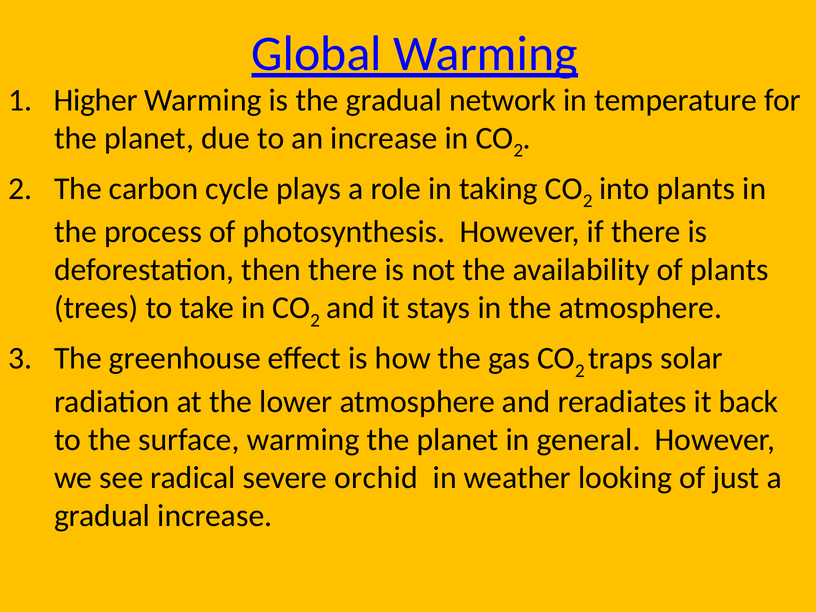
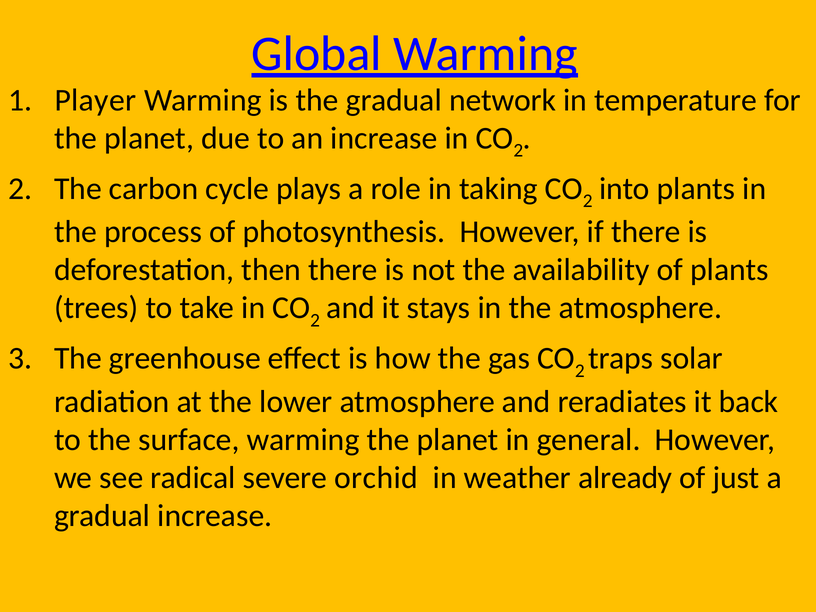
Higher: Higher -> Player
looking: looking -> already
